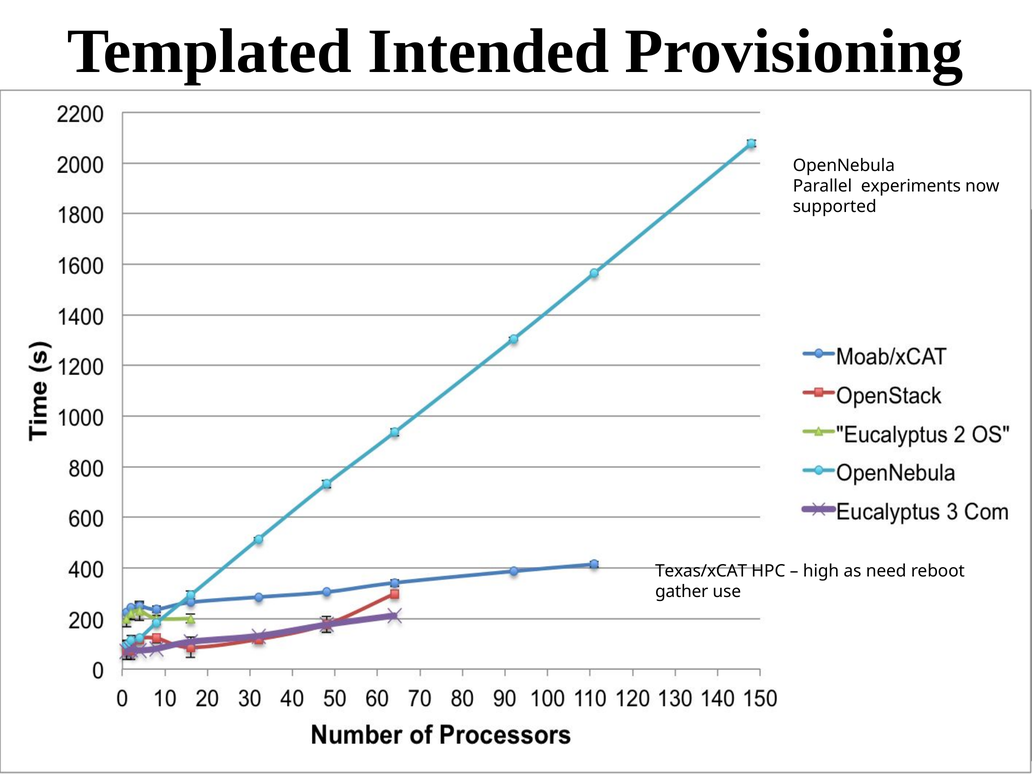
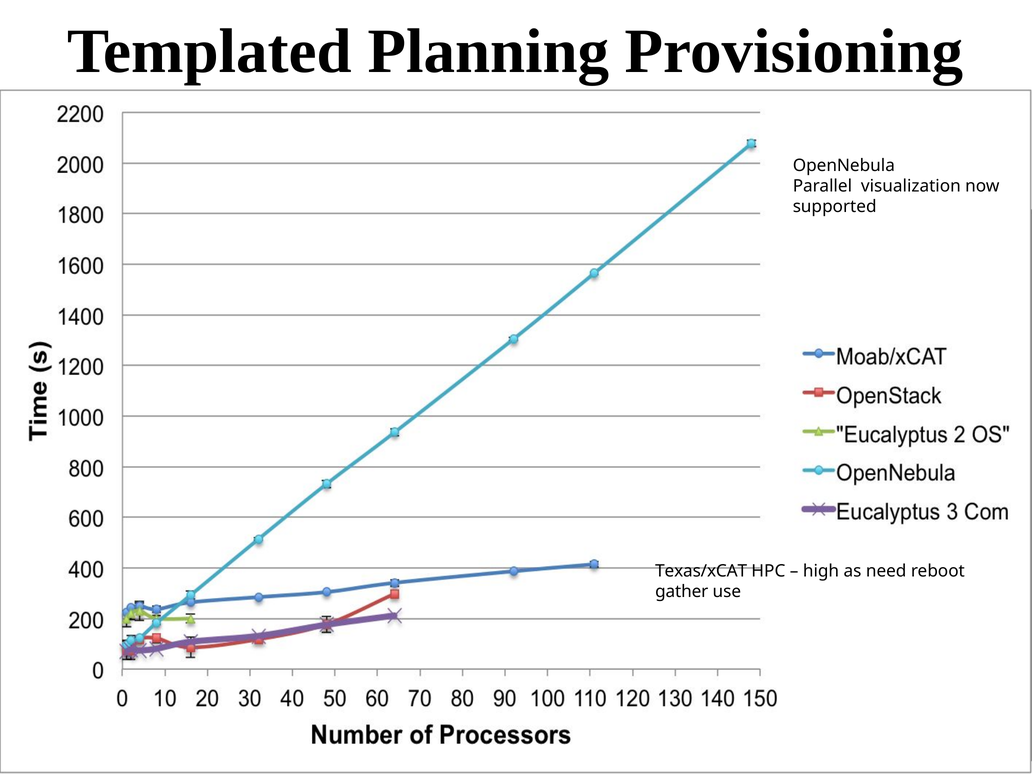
Intended: Intended -> Planning
experiments: experiments -> visualization
